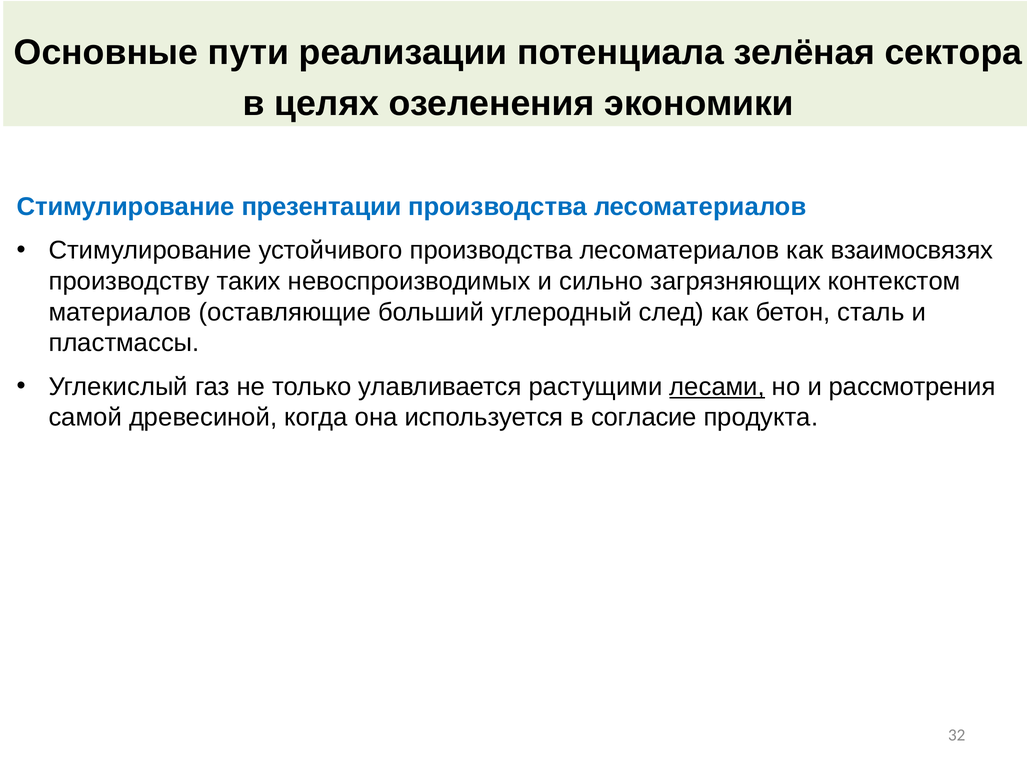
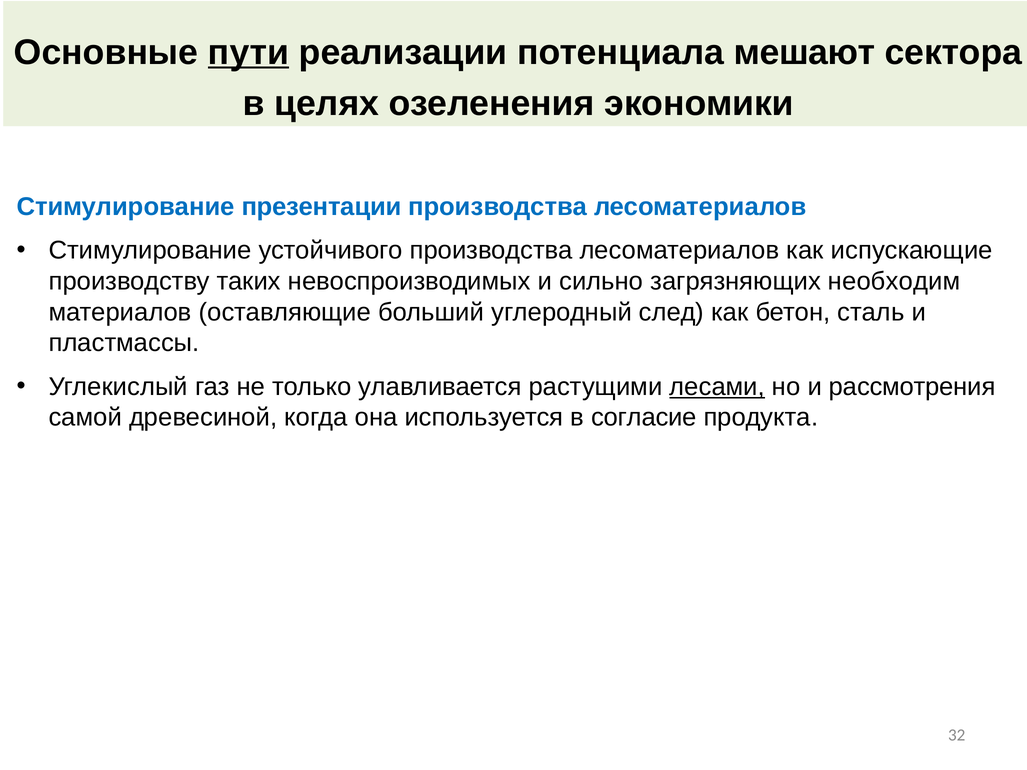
пути underline: none -> present
зелёная: зелёная -> мешают
взаимосвязях: взаимосвязях -> испускающие
контекстом: контекстом -> необходим
